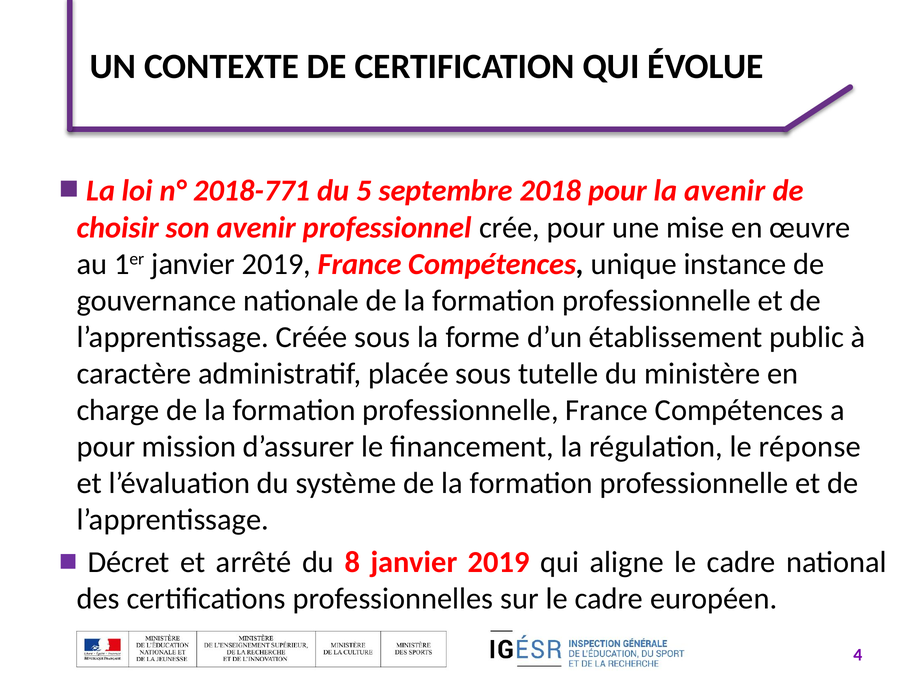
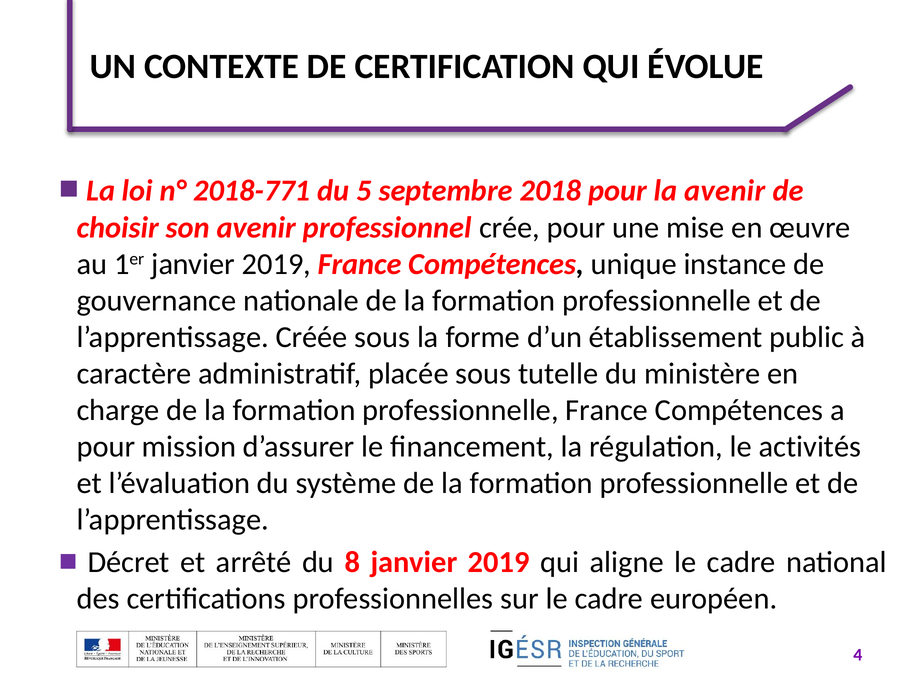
réponse: réponse -> activités
